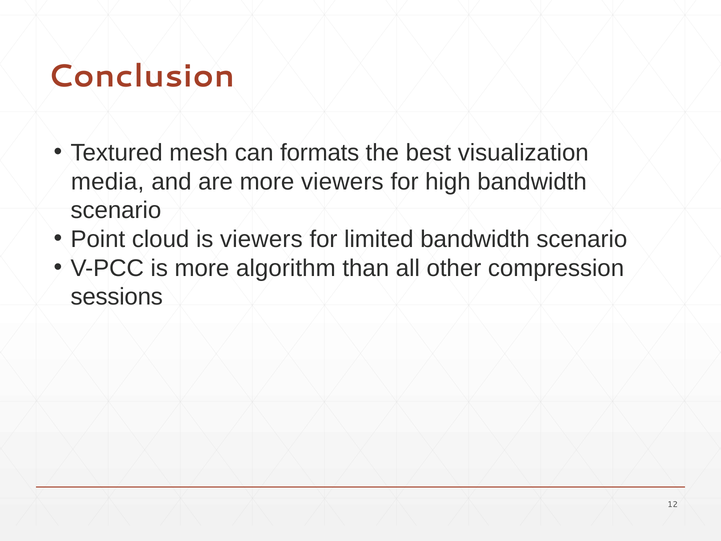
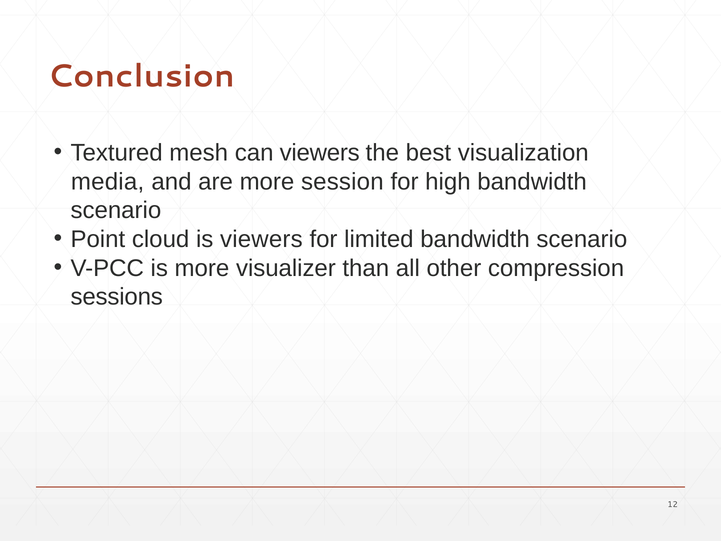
can formats: formats -> viewers
more viewers: viewers -> session
algorithm: algorithm -> visualizer
